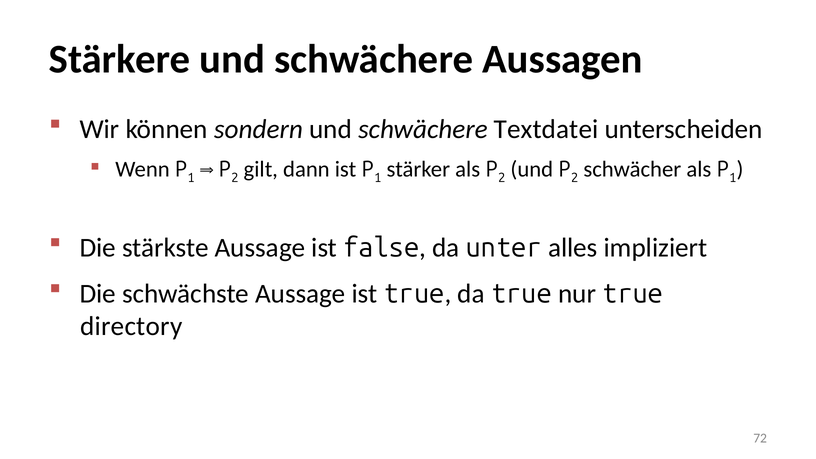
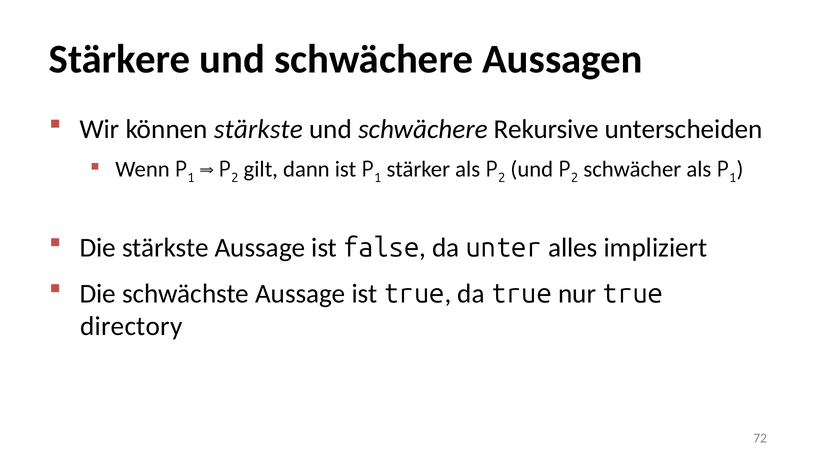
können sondern: sondern -> stärkste
Textdatei: Textdatei -> Rekursive
